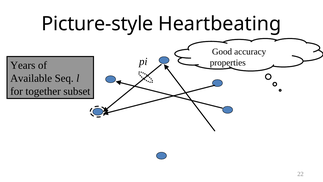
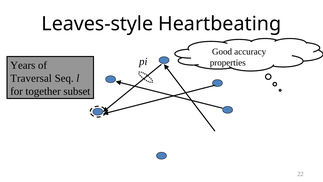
Picture-style: Picture-style -> Leaves-style
Available: Available -> Traversal
